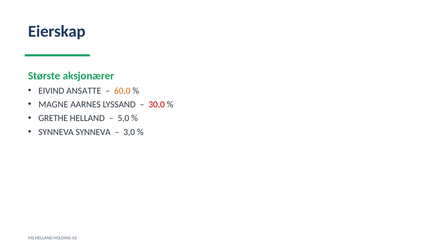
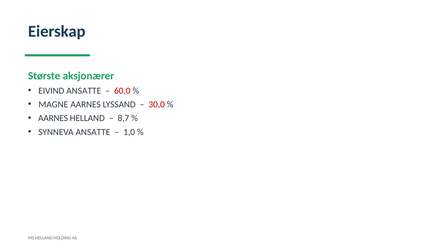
60,0 colour: orange -> red
GRETHE at (53, 118): GRETHE -> AARNES
5,0: 5,0 -> 8,7
SYNNEVA SYNNEVA: SYNNEVA -> ANSATTE
3,0: 3,0 -> 1,0
